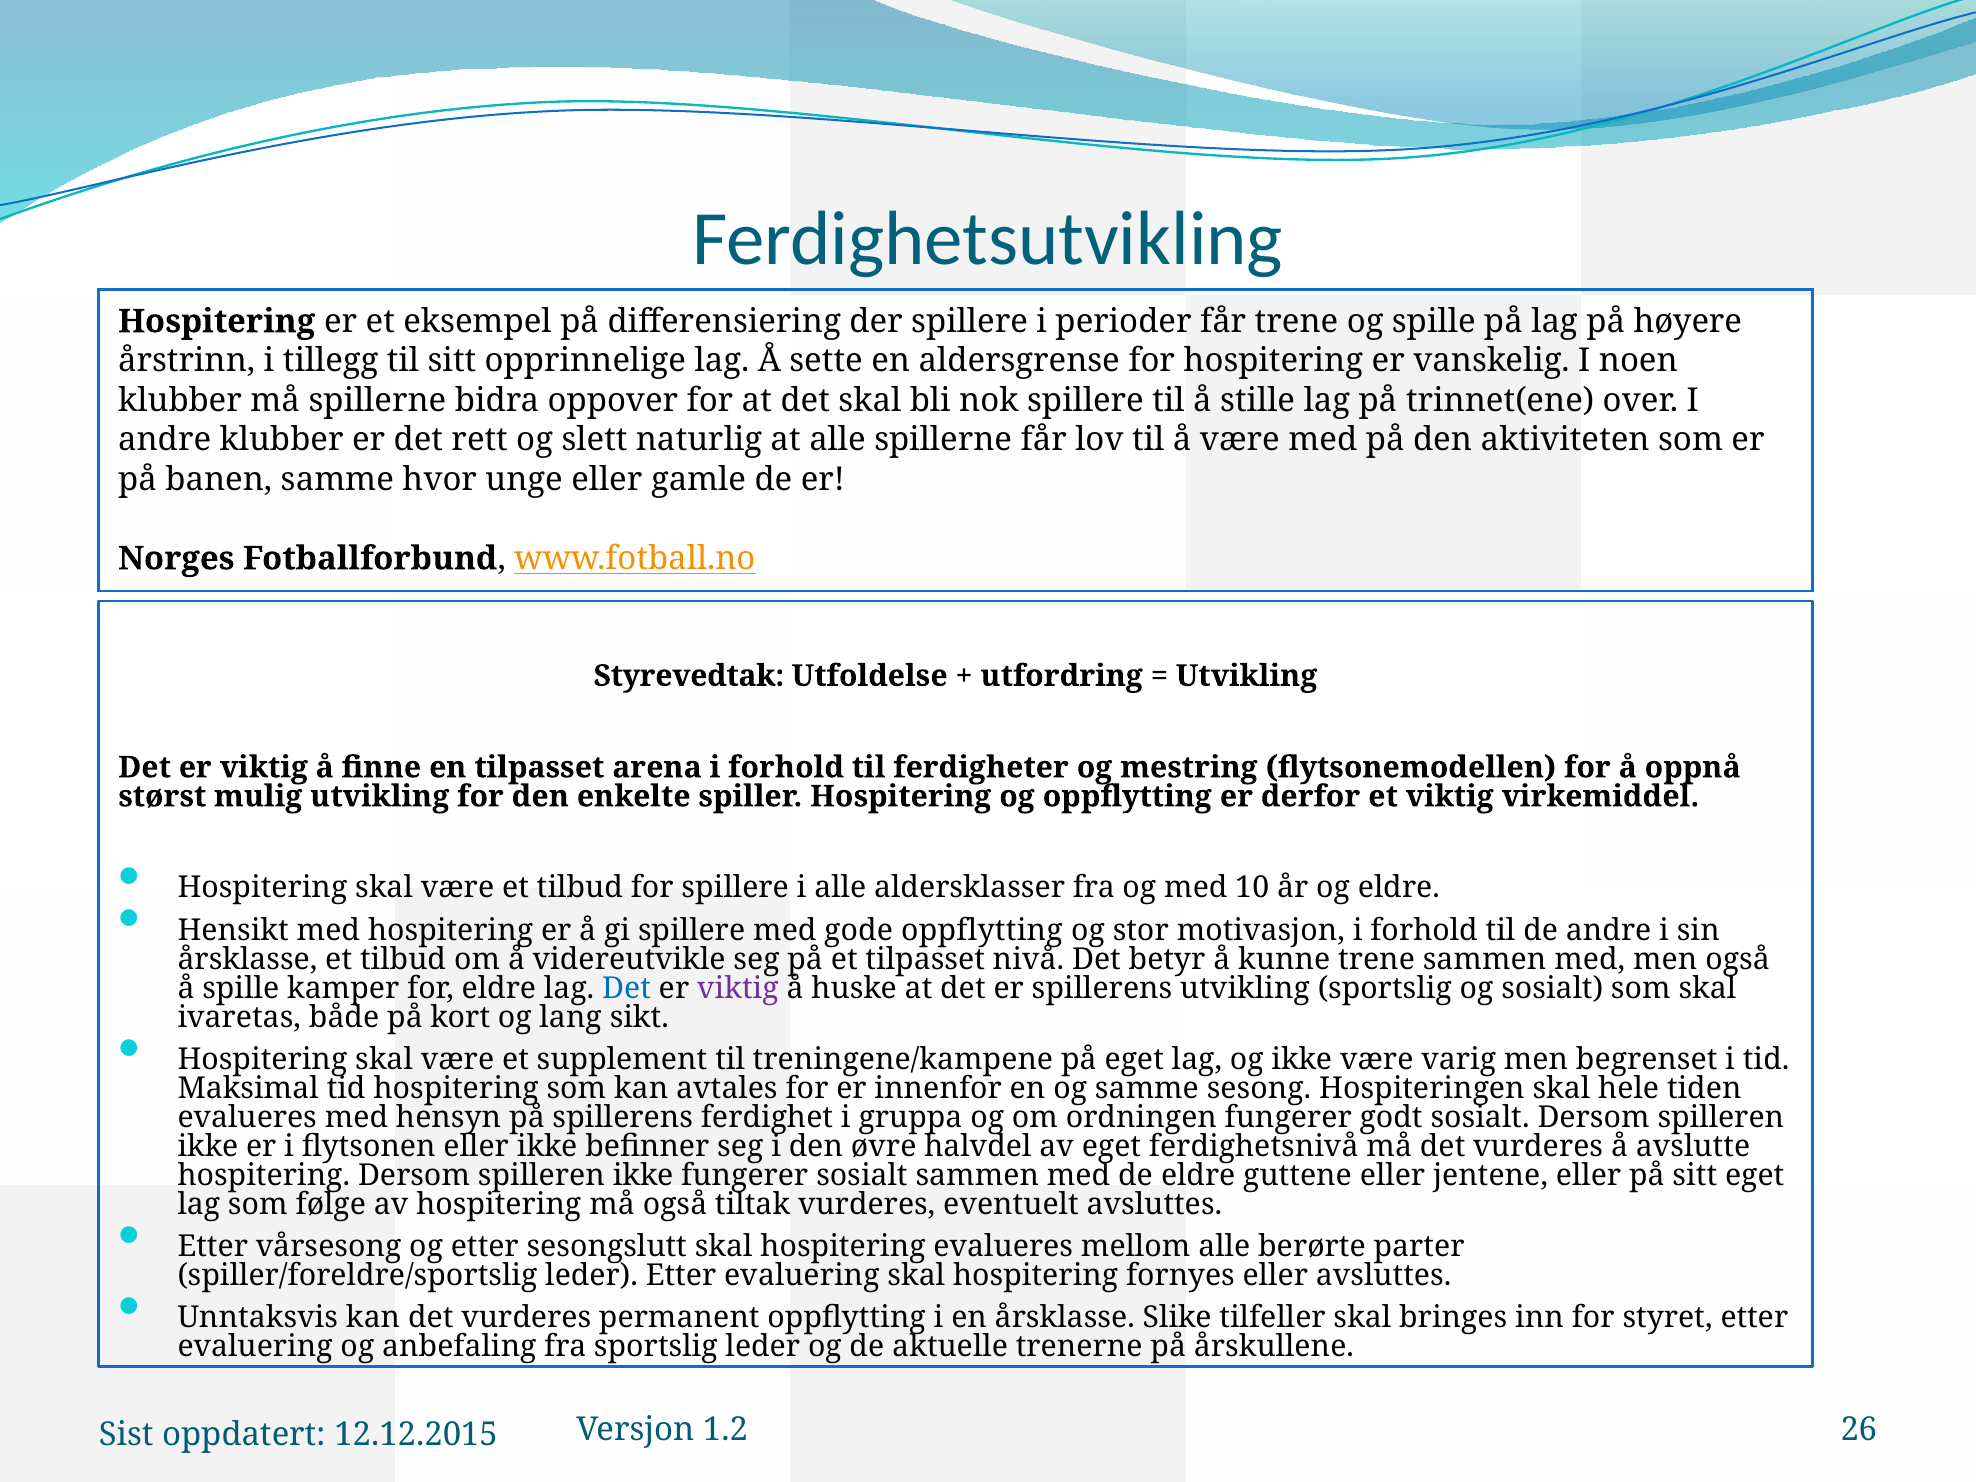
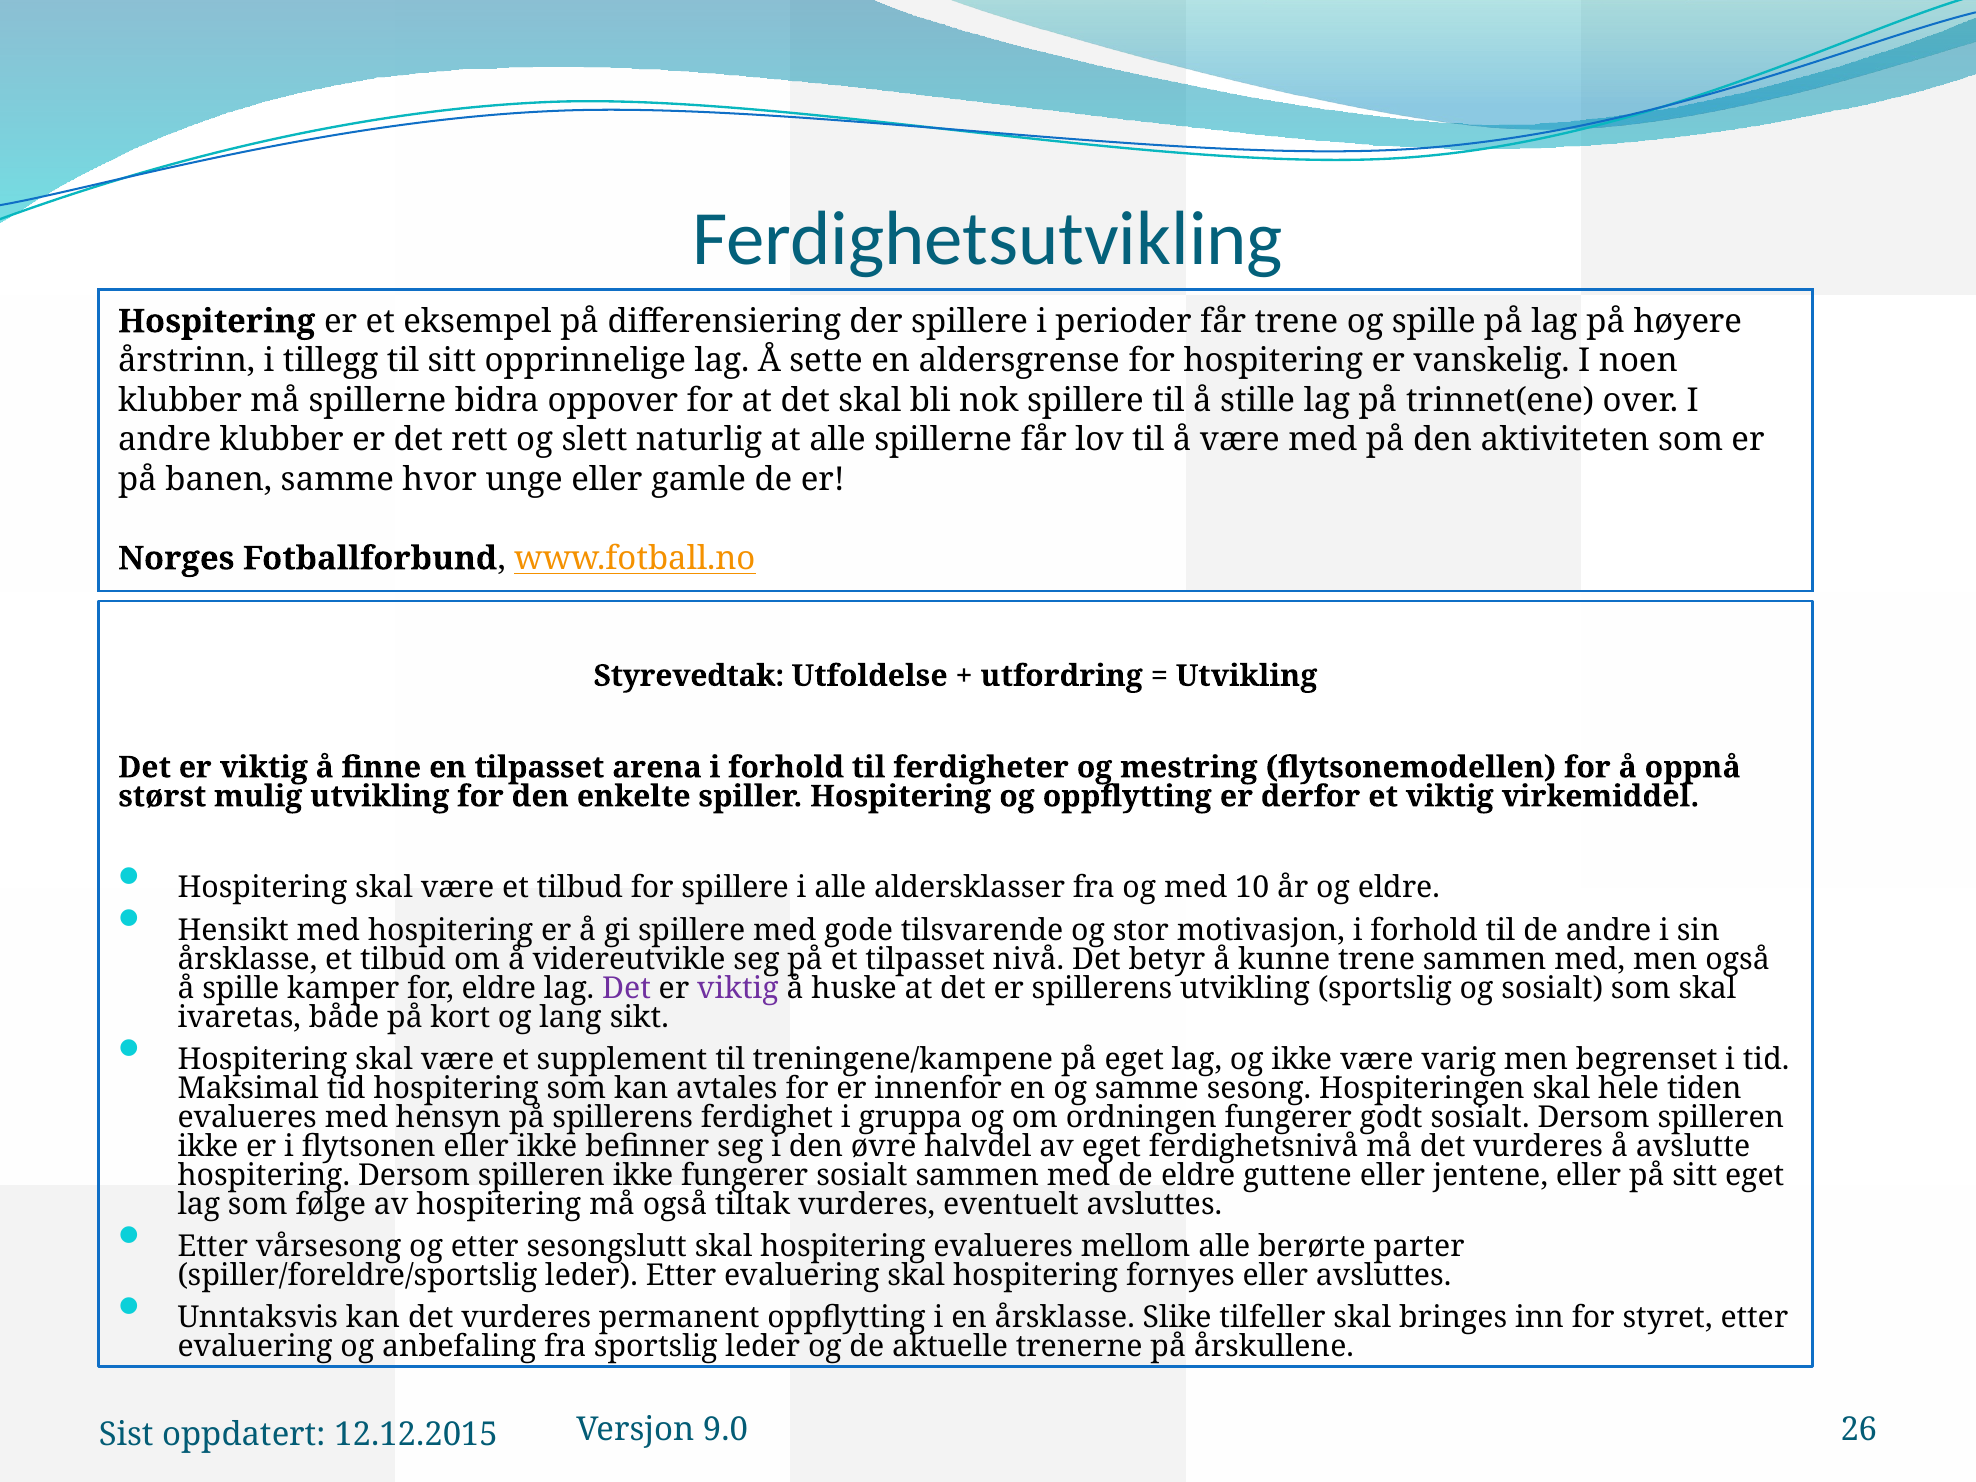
gode oppflytting: oppflytting -> tilsvarende
Det at (626, 988) colour: blue -> purple
1.2: 1.2 -> 9.0
